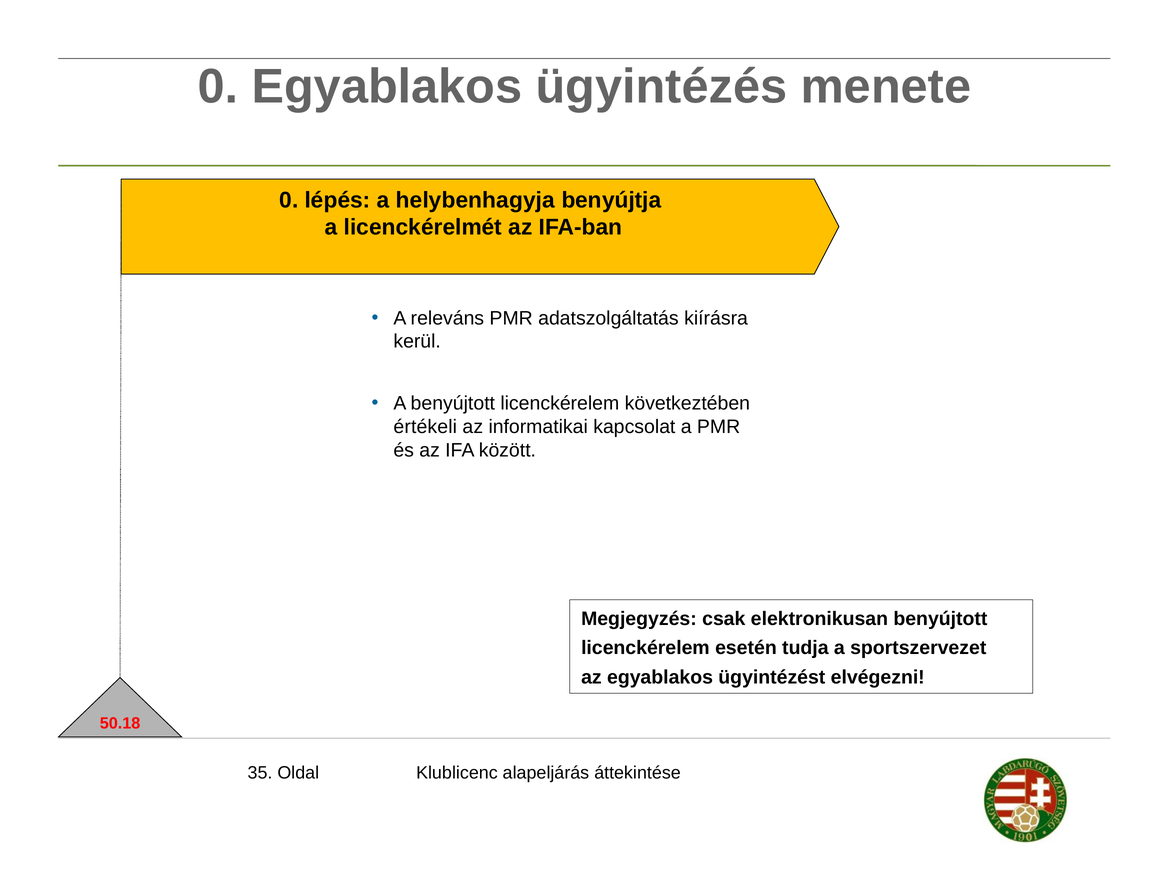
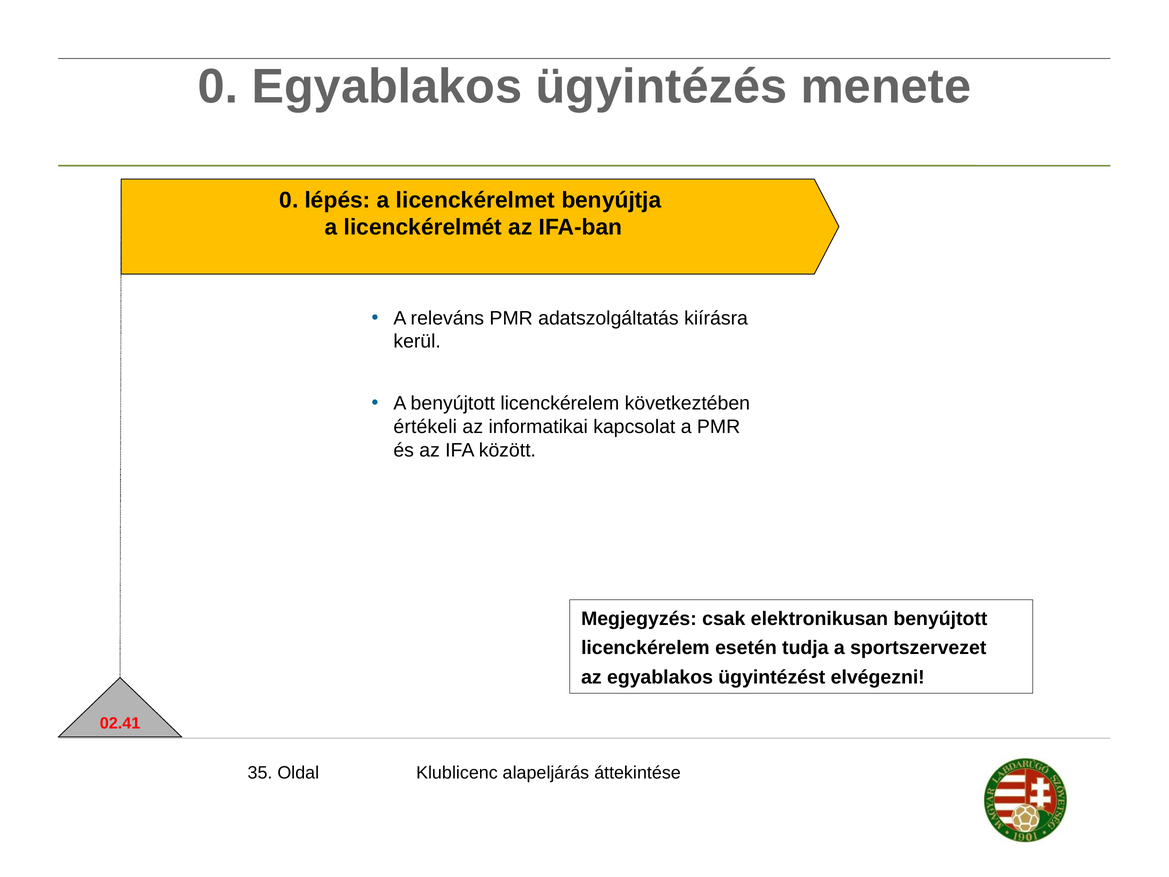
helybenhagyja: helybenhagyja -> licenckérelmet
50.18: 50.18 -> 02.41
